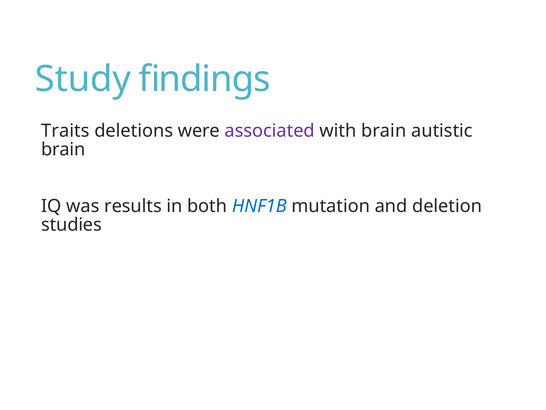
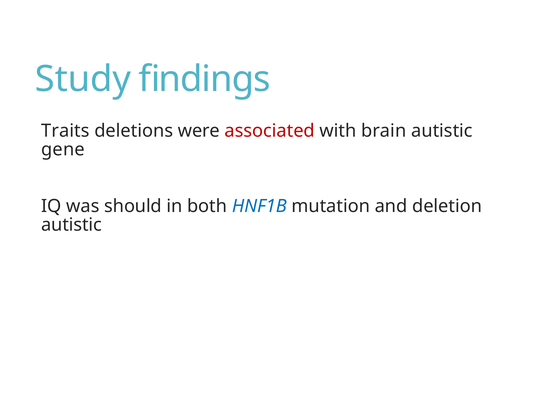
associated colour: purple -> red
brain at (63, 149): brain -> gene
results: results -> should
studies at (72, 225): studies -> autistic
